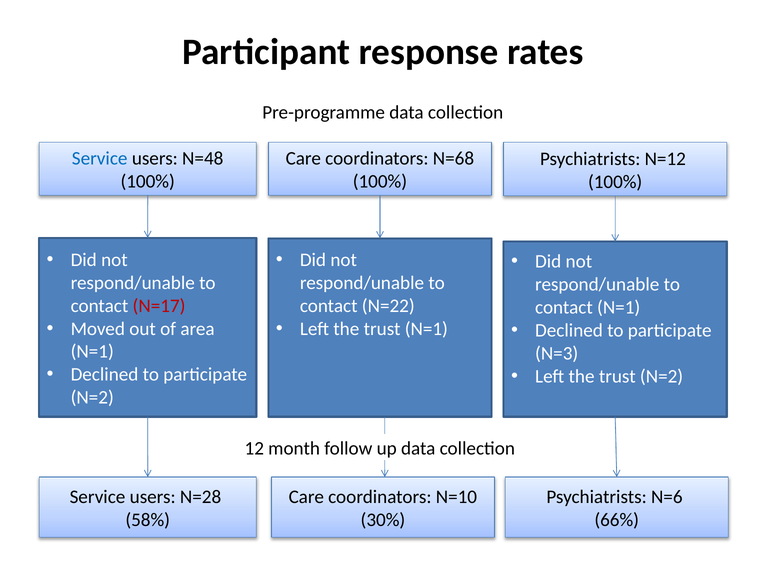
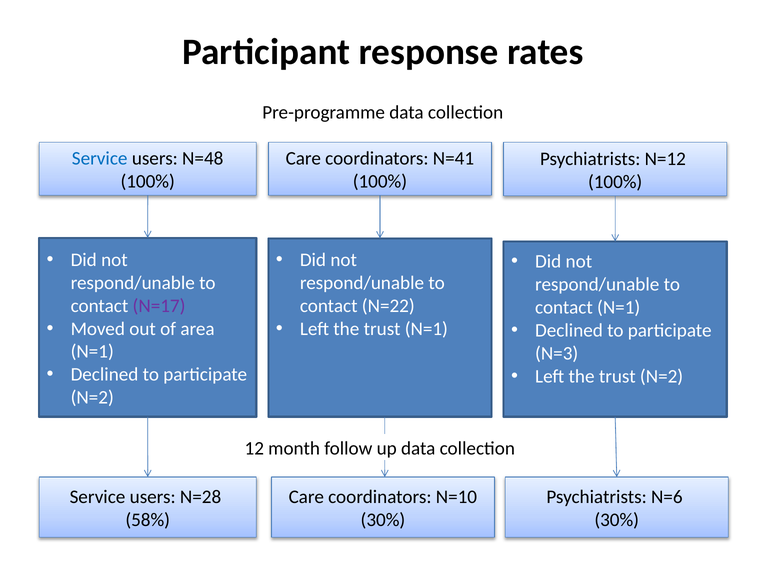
N=68: N=68 -> N=41
N=17 colour: red -> purple
66% at (617, 520): 66% -> 30%
